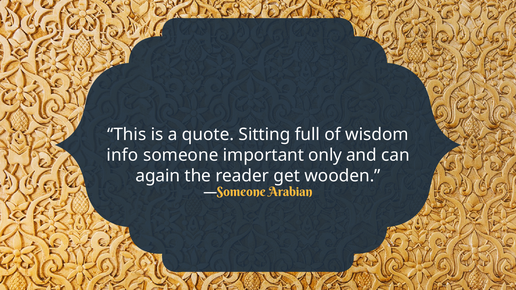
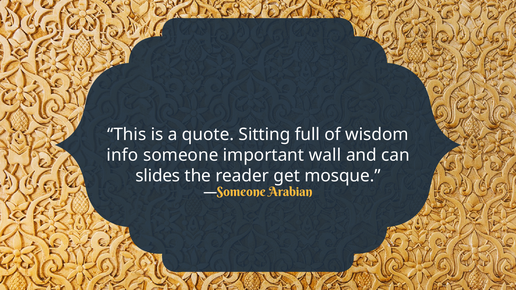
only: only -> wall
again: again -> slides
wooden: wooden -> mosque
